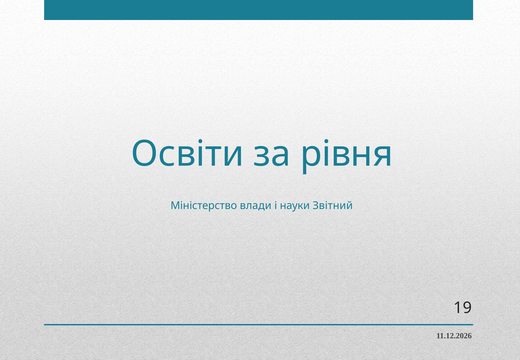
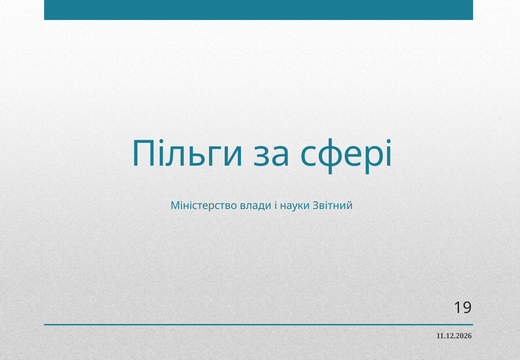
Освіти: Освіти -> Пільги
рівня: рівня -> сфері
